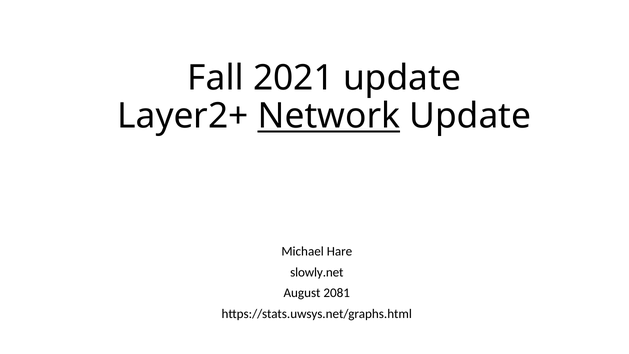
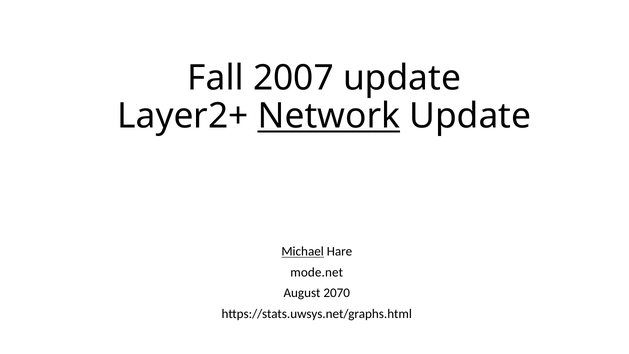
2021: 2021 -> 2007
Michael underline: none -> present
slowly.net: slowly.net -> mode.net
2081: 2081 -> 2070
